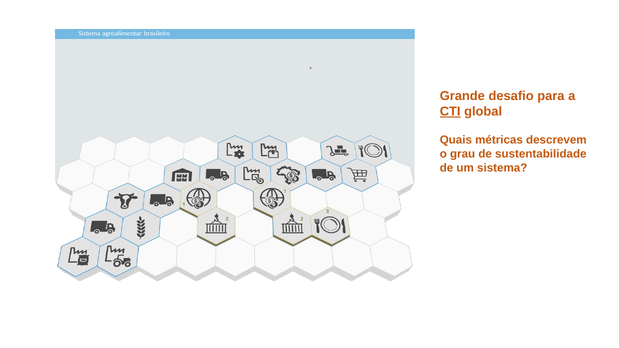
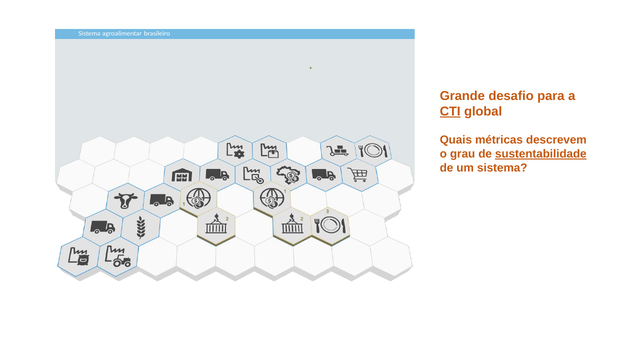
sustentabilidade underline: none -> present
